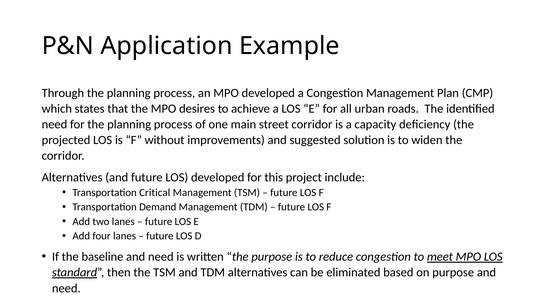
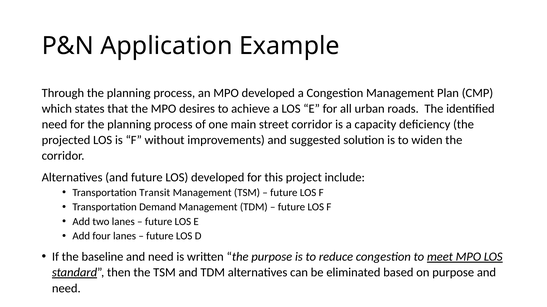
Critical: Critical -> Transit
